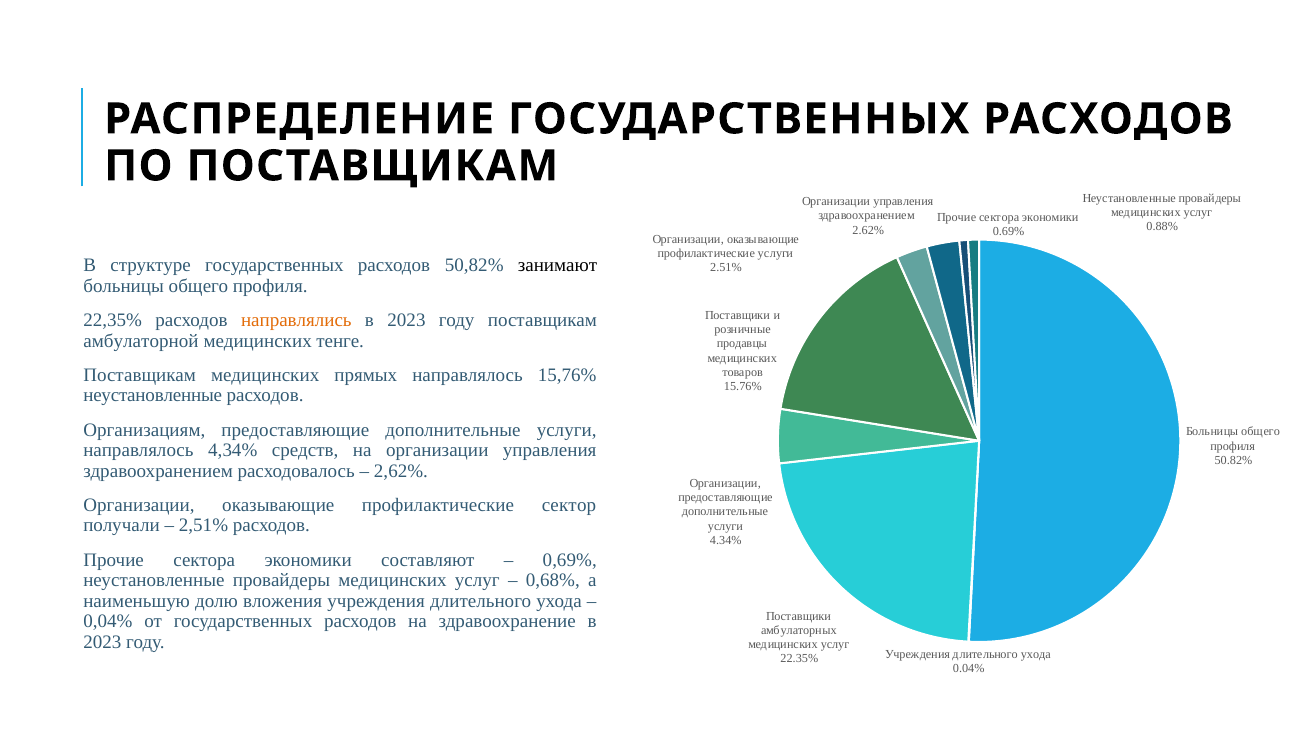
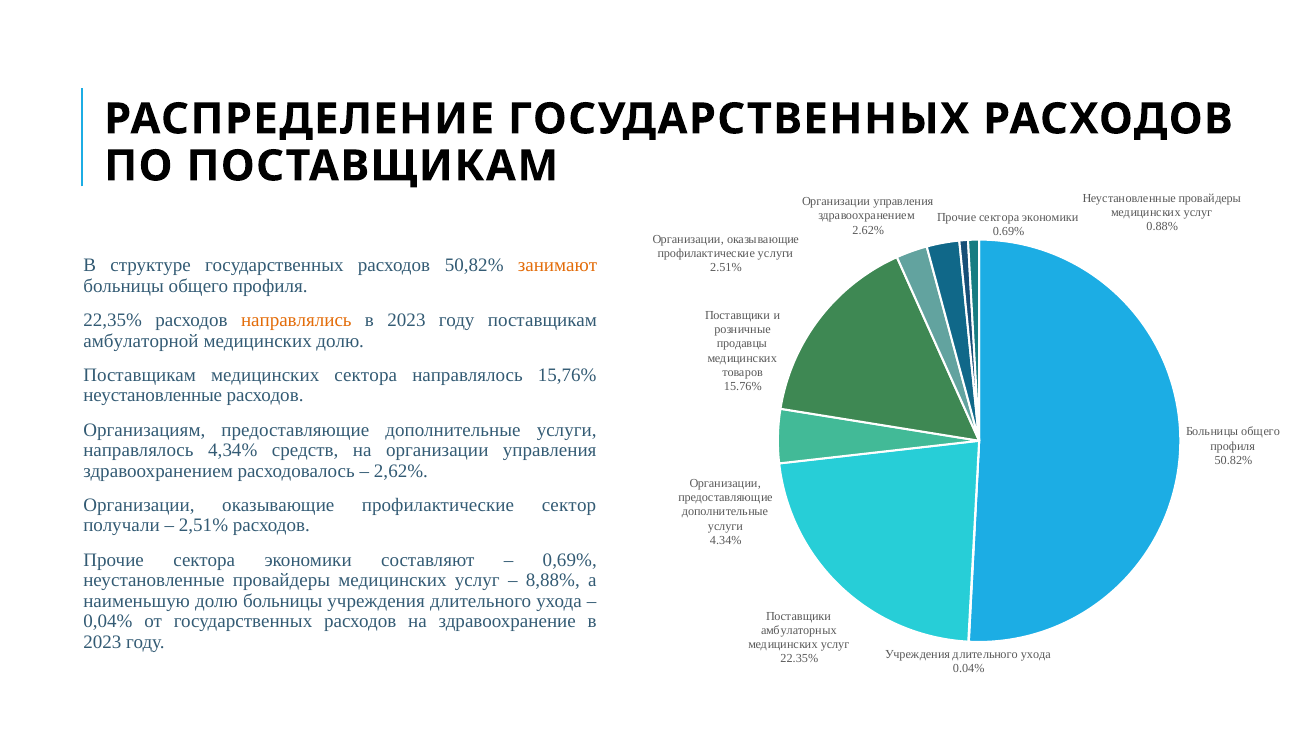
занимают colour: black -> orange
медицинских тенге: тенге -> долю
медицинских прямых: прямых -> сектора
0,68%: 0,68% -> 8,88%
долю вложения: вложения -> больницы
